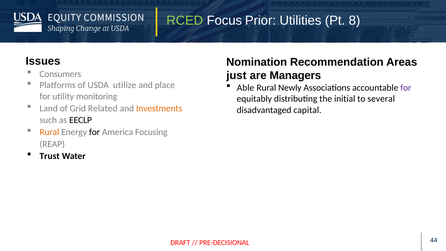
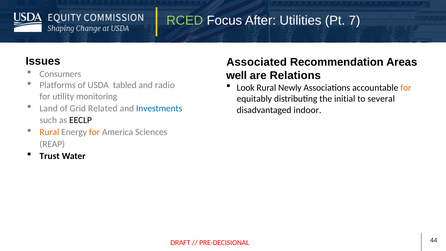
Prior: Prior -> After
8: 8 -> 7
Nomination: Nomination -> Associated
just: just -> well
Managers: Managers -> Relations
utilize: utilize -> tabled
place: place -> radio
Able: Able -> Look
for at (406, 88) colour: purple -> orange
Investments colour: orange -> blue
capital: capital -> indoor
for at (95, 132) colour: black -> orange
Focusing: Focusing -> Sciences
